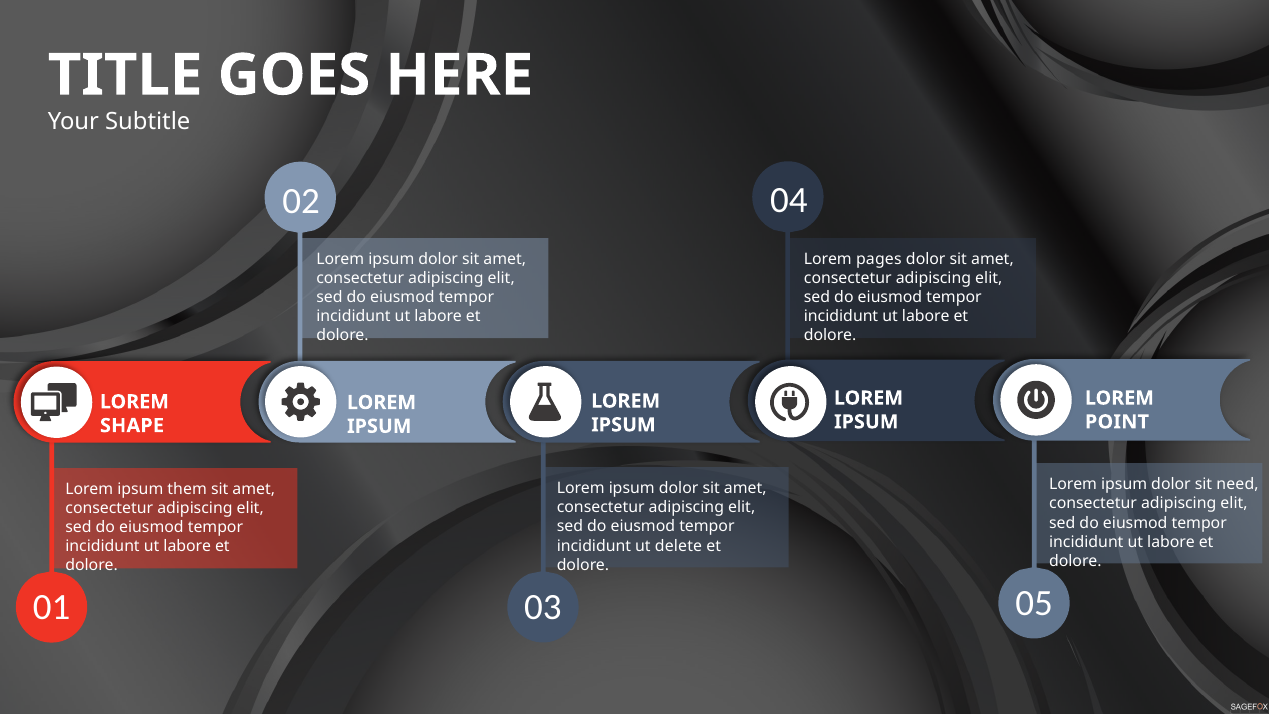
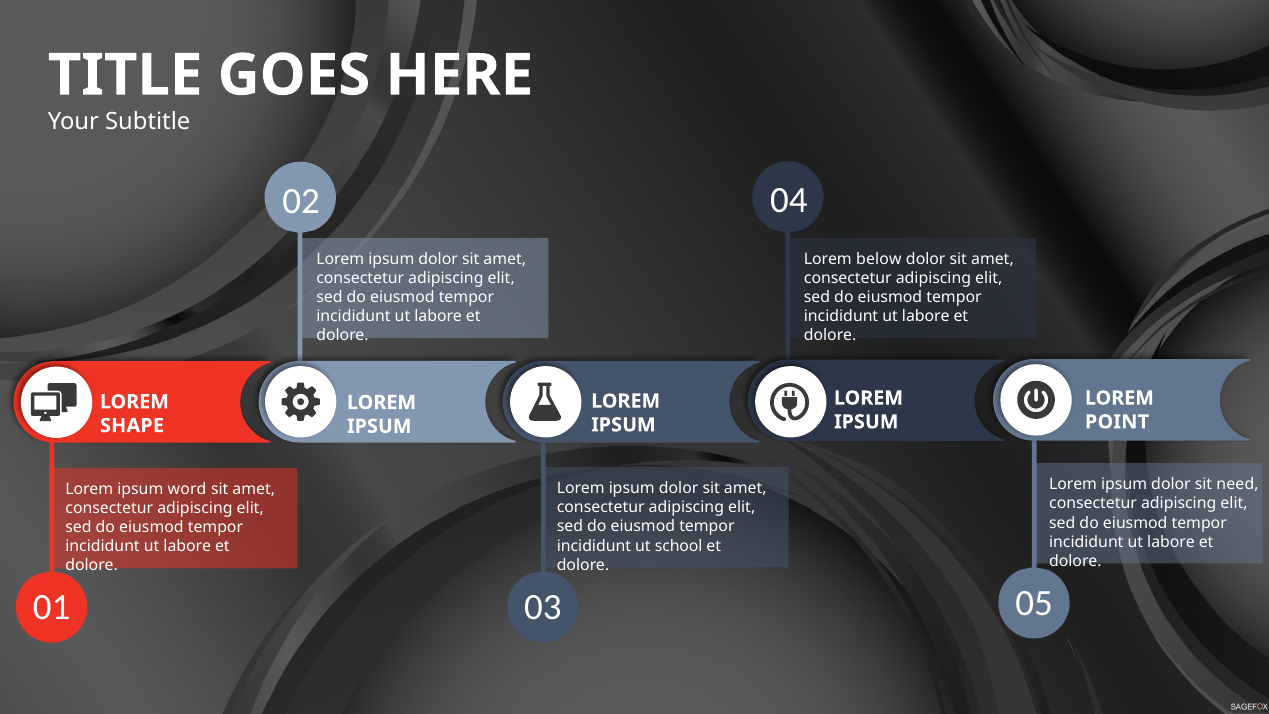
pages: pages -> below
them: them -> word
delete: delete -> school
